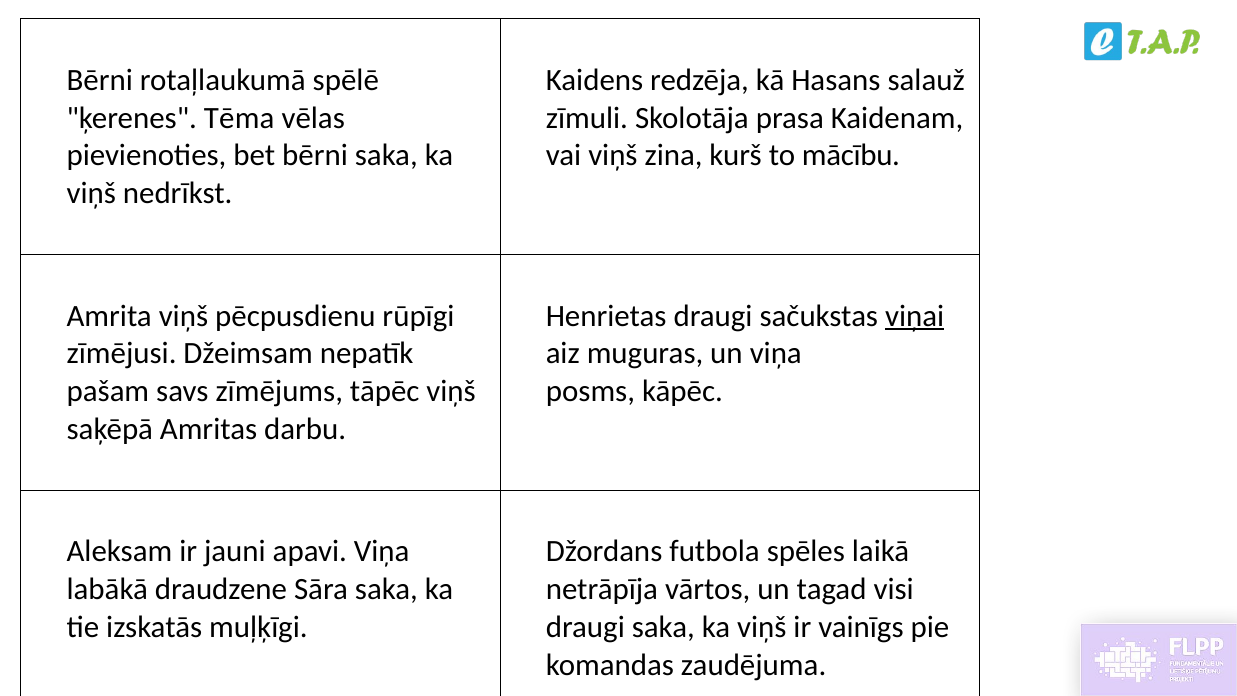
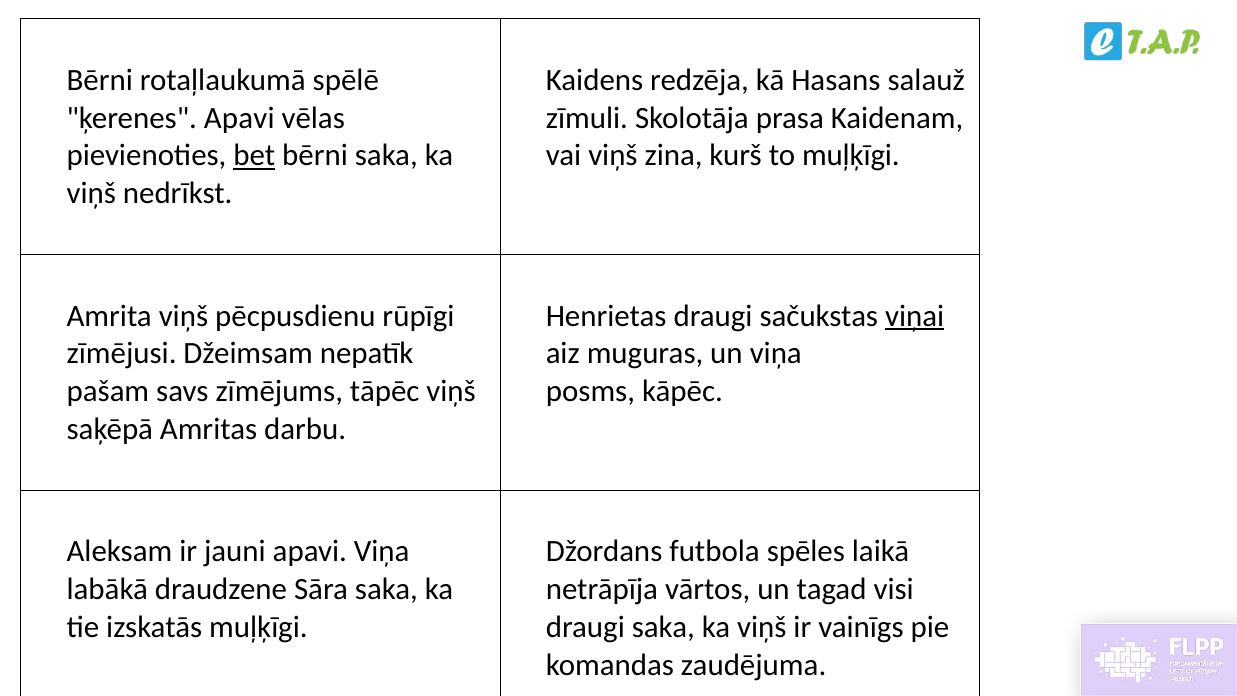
ķerenes Tēma: Tēma -> Apavi
bet underline: none -> present
to mācību: mācību -> muļķīgi
